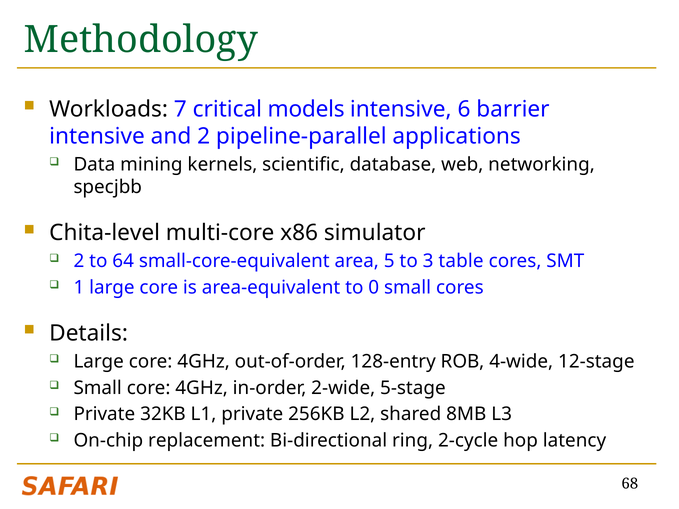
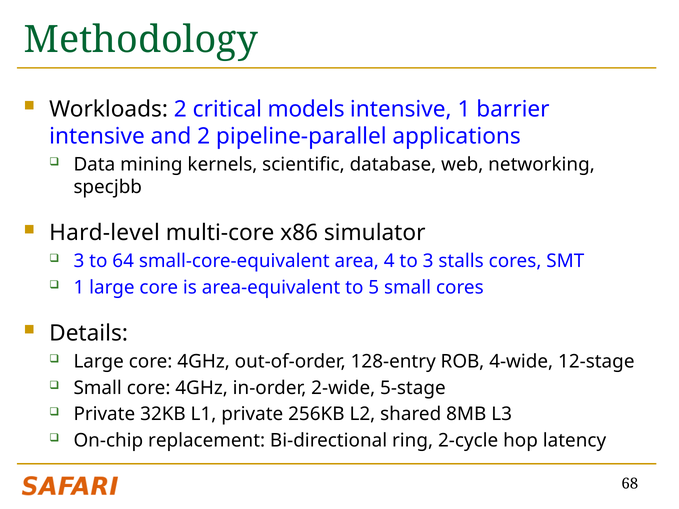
Workloads 7: 7 -> 2
intensive 6: 6 -> 1
Chita-level: Chita-level -> Hard-level
2 at (79, 261): 2 -> 3
5: 5 -> 4
table: table -> stalls
0: 0 -> 5
